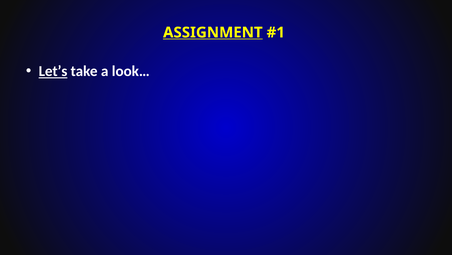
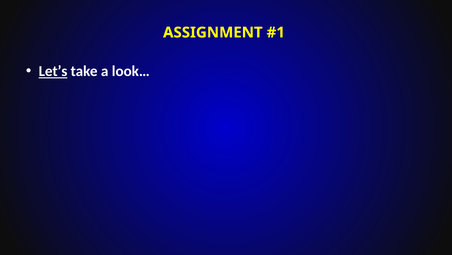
ASSIGNMENT underline: present -> none
